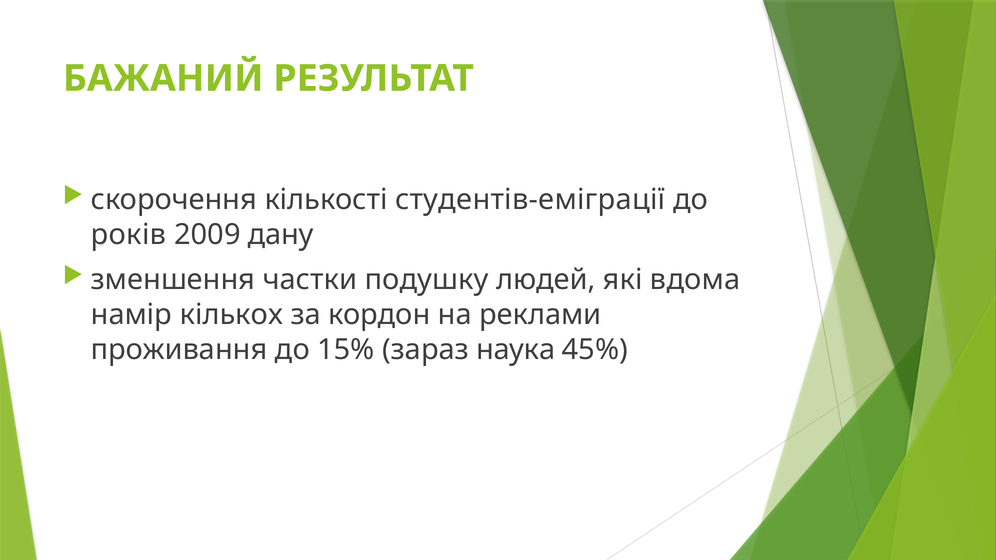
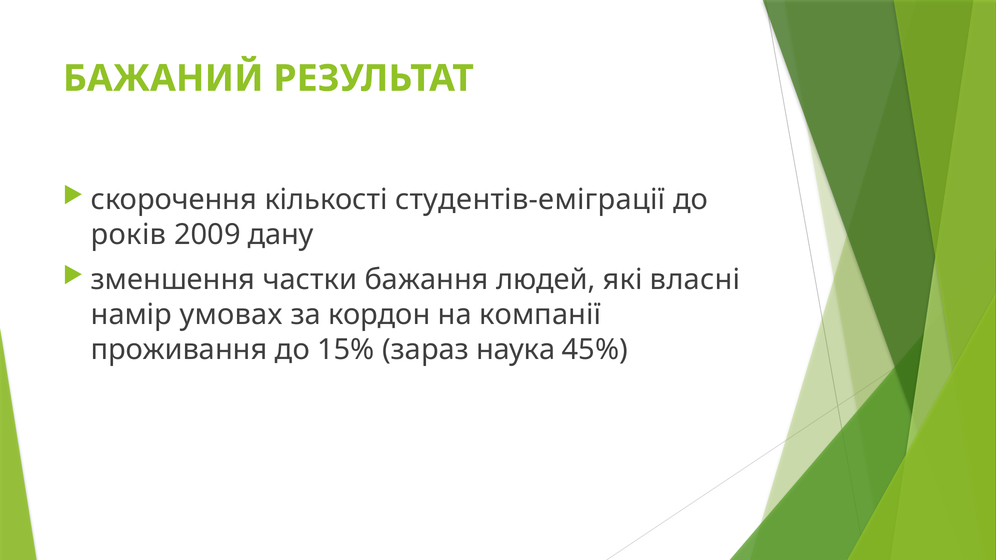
подушку: подушку -> бажання
вдома: вдома -> власні
кількох: кількох -> умовах
реклами: реклами -> компанії
